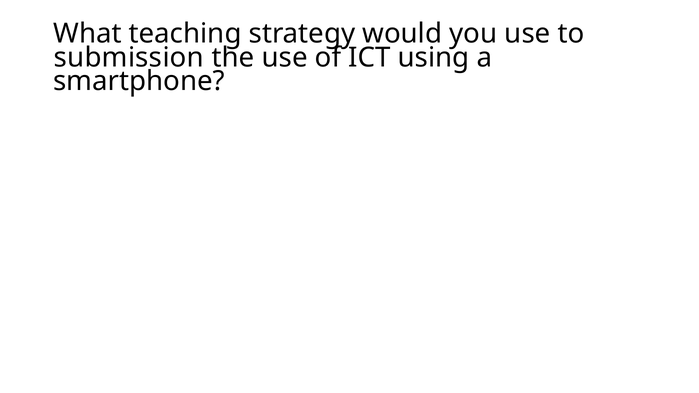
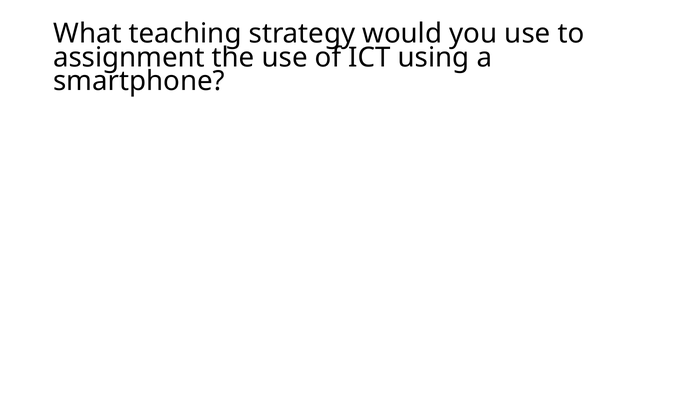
submission: submission -> assignment
